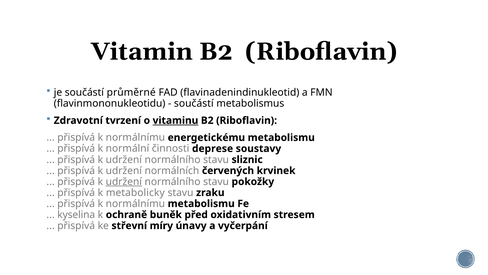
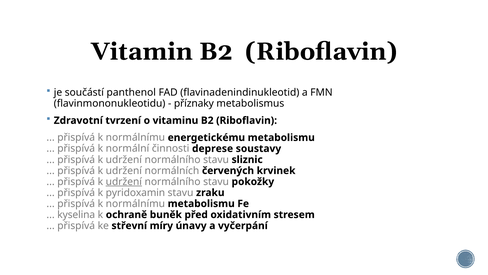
průměrné: průměrné -> panthenol
součástí at (194, 103): součástí -> příznaky
vitaminu underline: present -> none
metabolicky: metabolicky -> pyridoxamin
